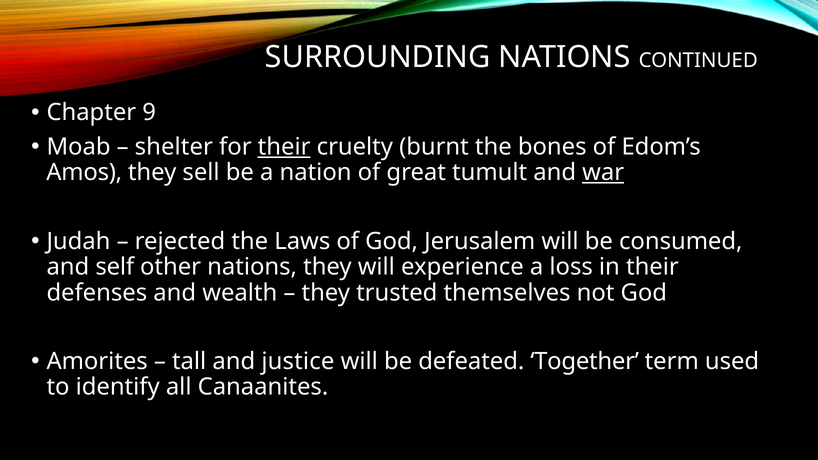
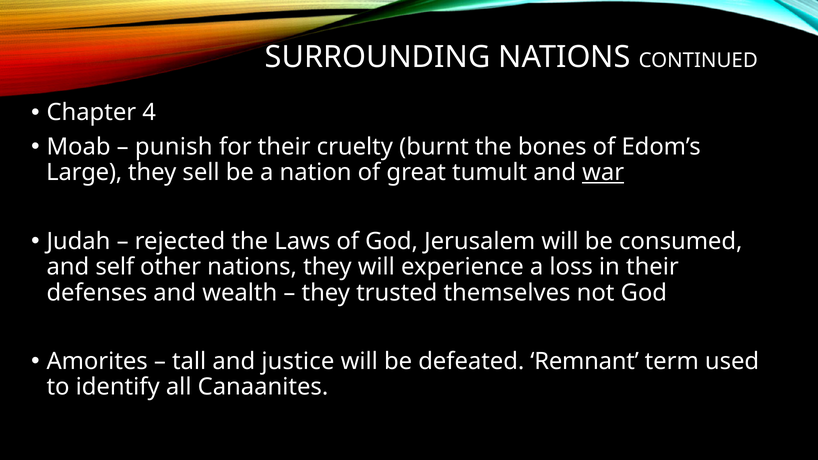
9: 9 -> 4
shelter: shelter -> punish
their at (284, 147) underline: present -> none
Amos: Amos -> Large
Together: Together -> Remnant
